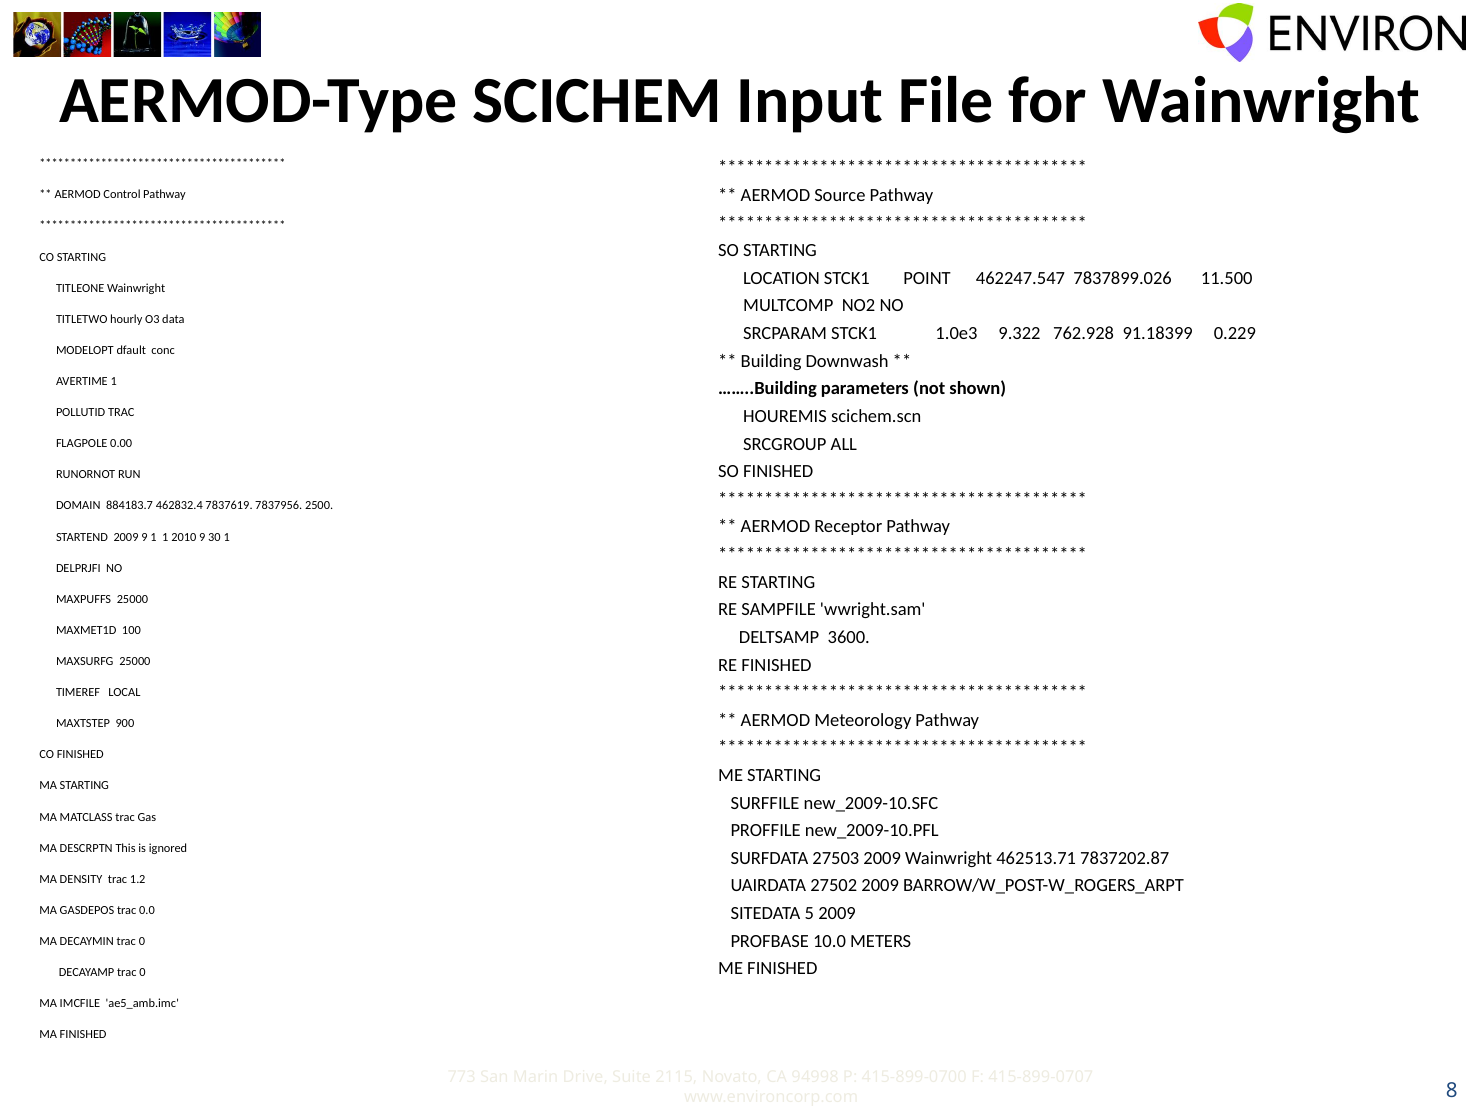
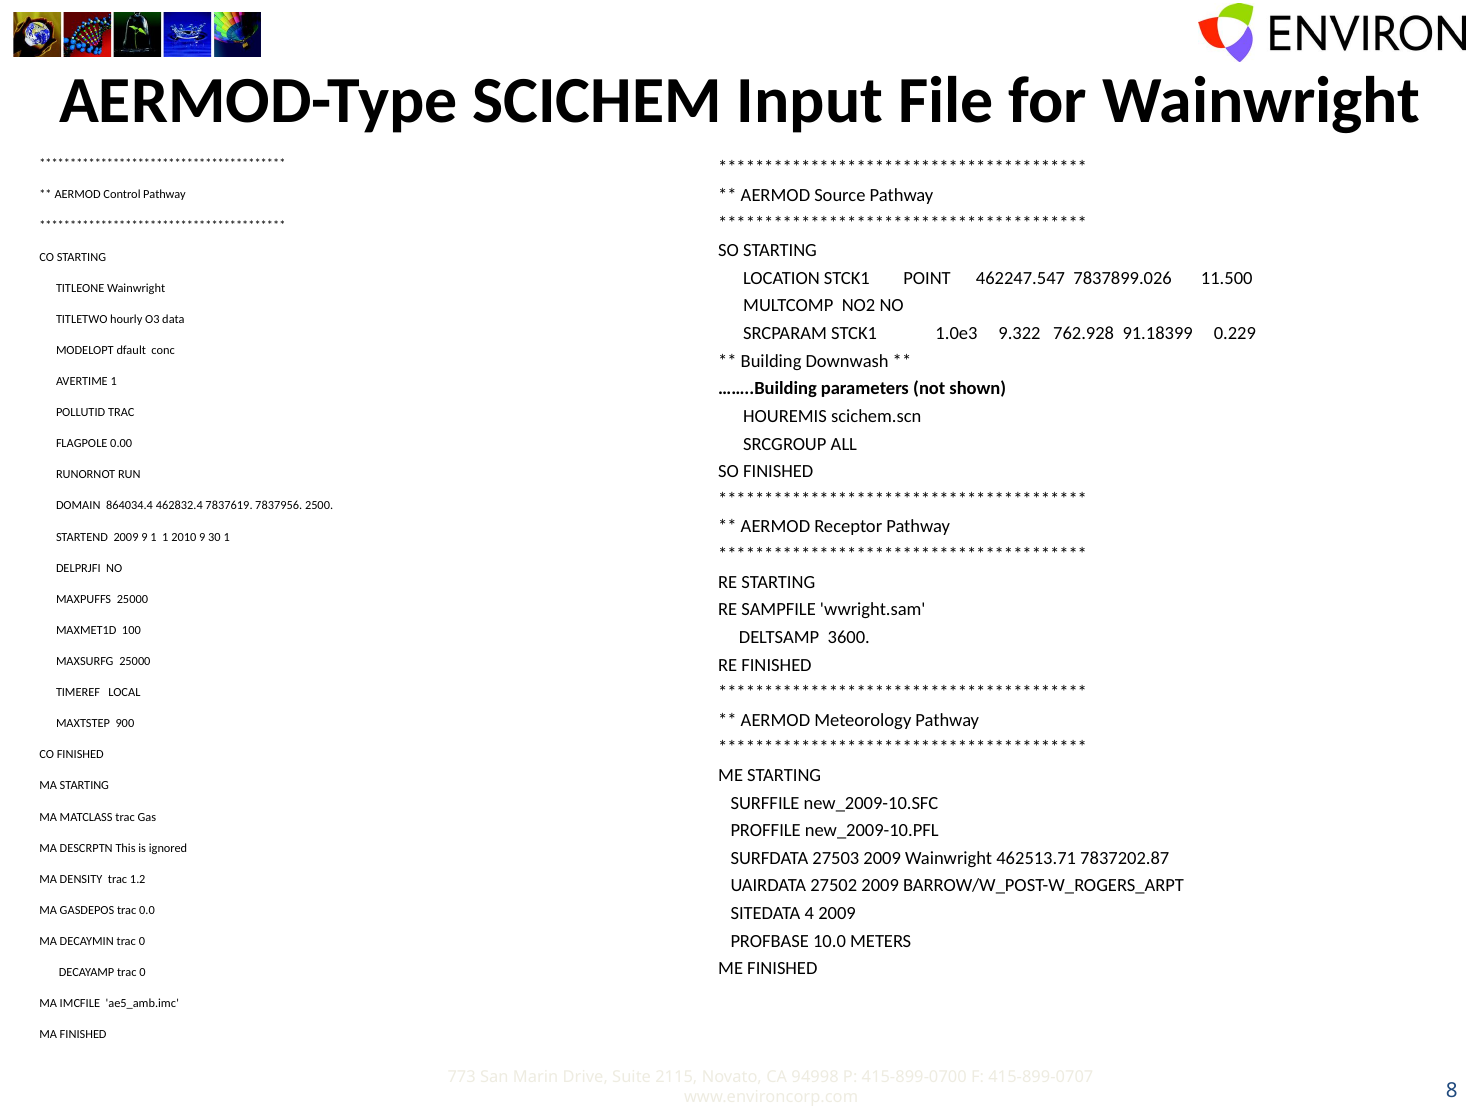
884183.7: 884183.7 -> 864034.4
5: 5 -> 4
